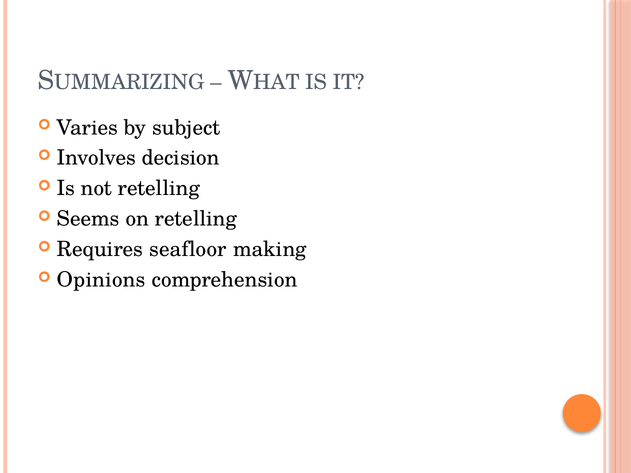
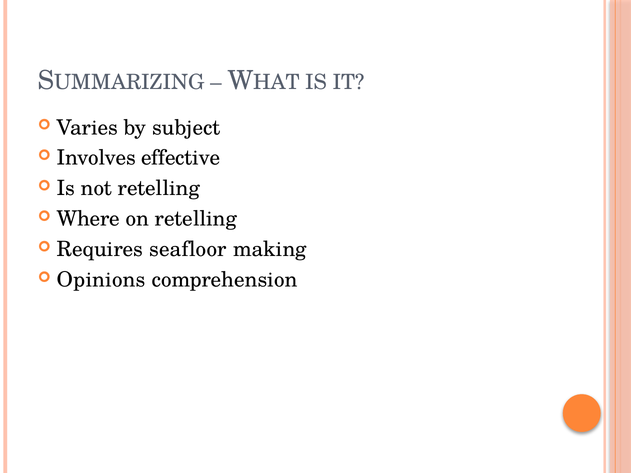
decision: decision -> effective
Seems: Seems -> Where
